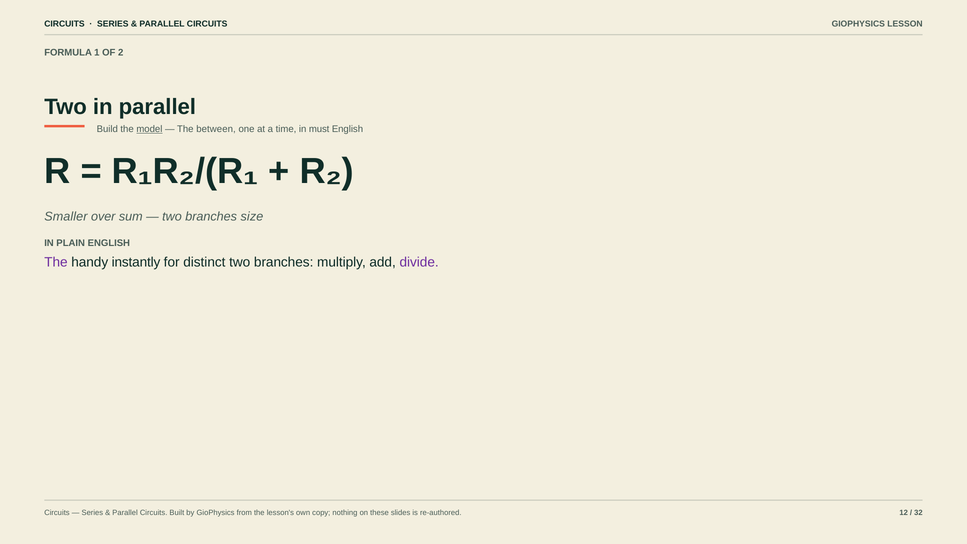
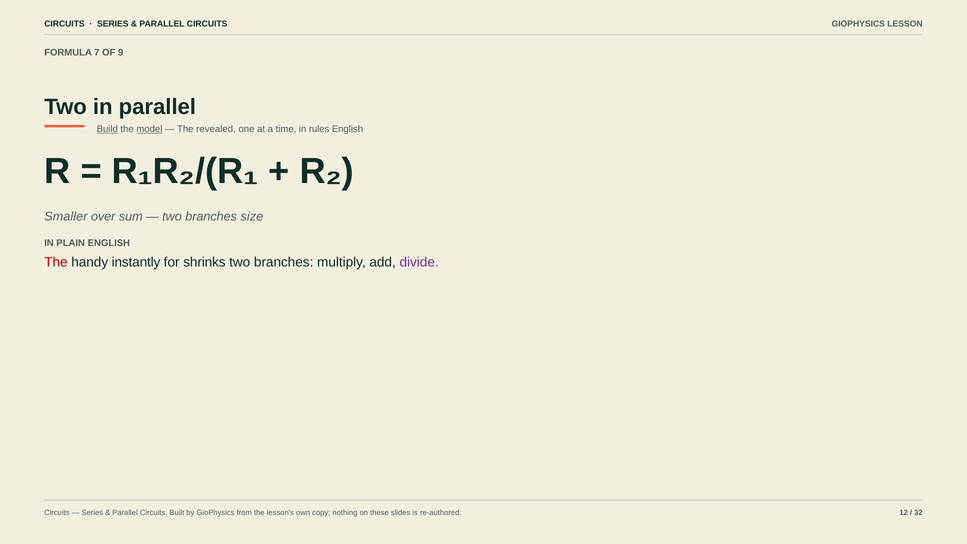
1: 1 -> 7
2: 2 -> 9
Build underline: none -> present
between: between -> revealed
must: must -> rules
The at (56, 262) colour: purple -> red
distinct: distinct -> shrinks
